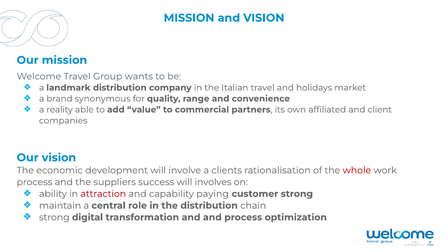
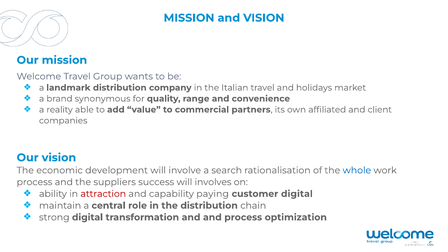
clients: clients -> search
whole colour: red -> blue
customer strong: strong -> digital
